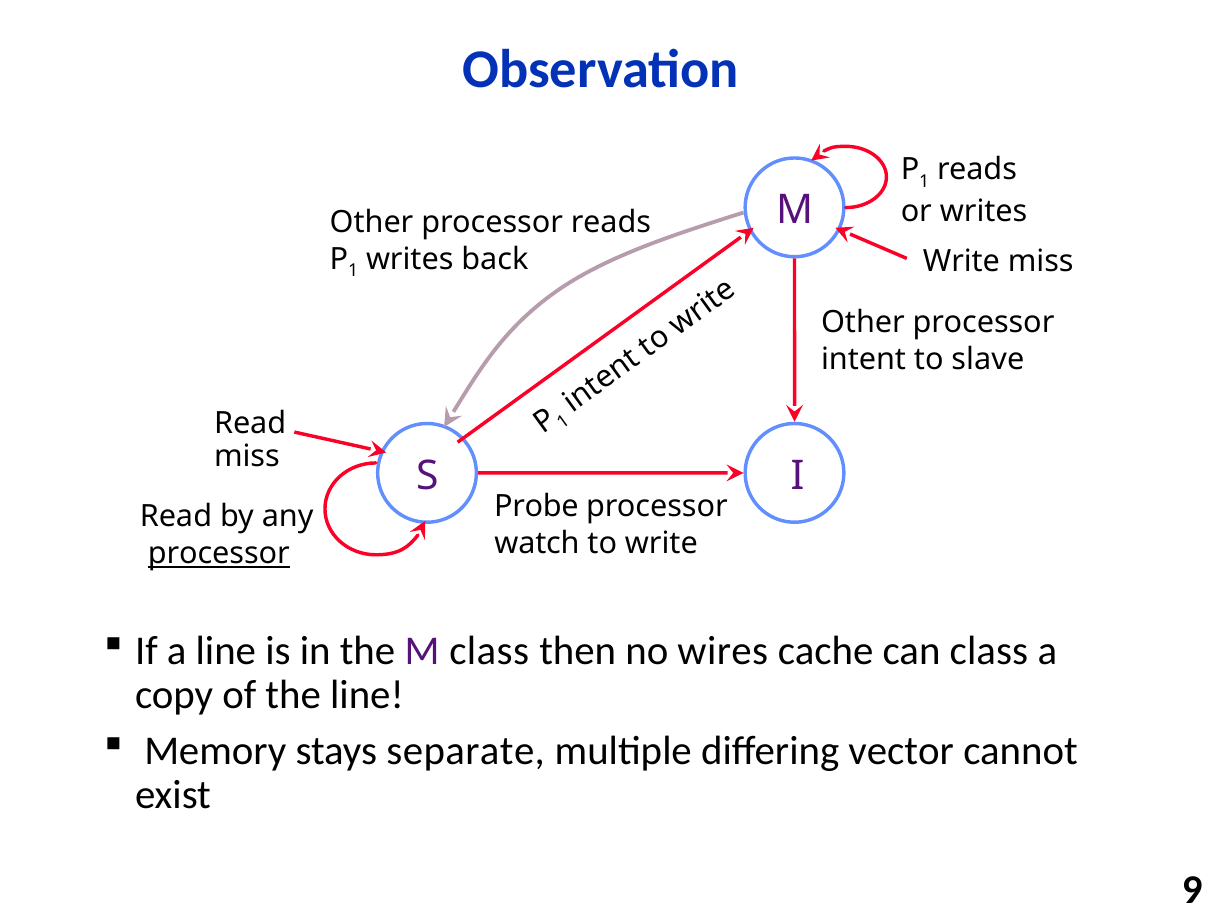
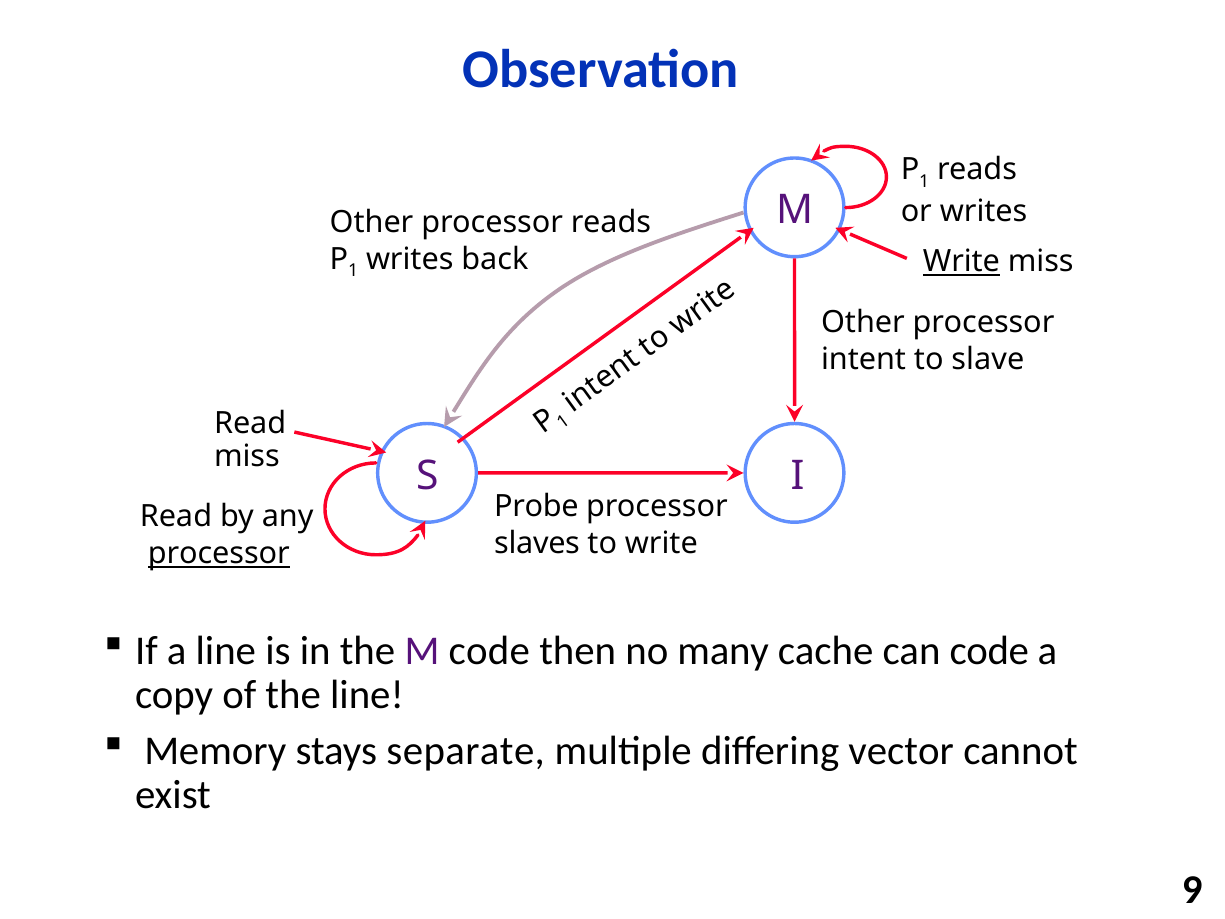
Write at (961, 261) underline: none -> present
watch: watch -> slaves
M class: class -> code
wires: wires -> many
can class: class -> code
